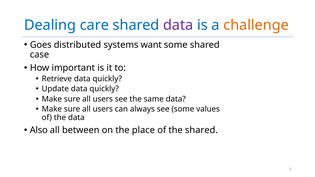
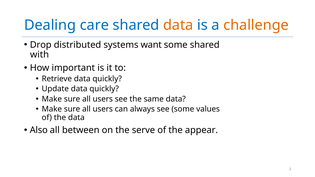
data at (178, 25) colour: purple -> orange
Goes: Goes -> Drop
case: case -> with
place: place -> serve
the shared: shared -> appear
